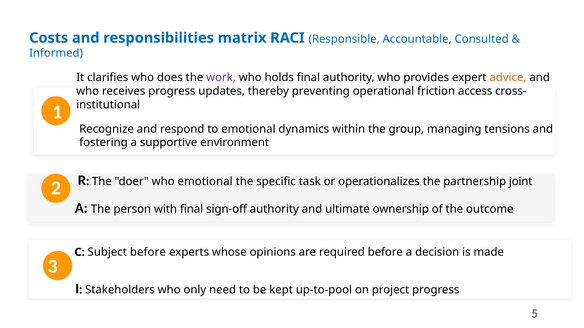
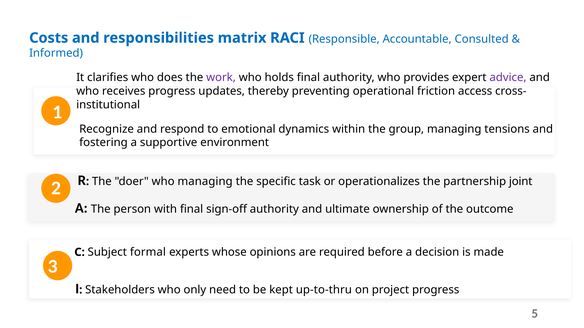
advice colour: orange -> purple
who emotional: emotional -> managing
Subject before: before -> formal
up-to-pool: up-to-pool -> up-to-thru
